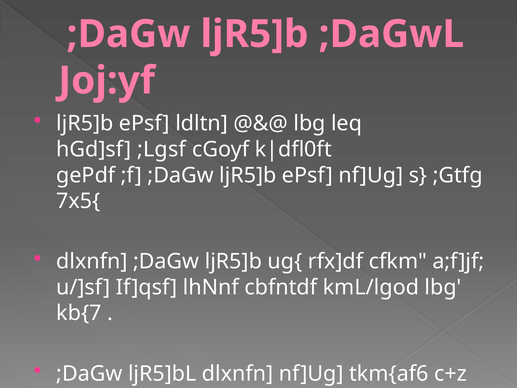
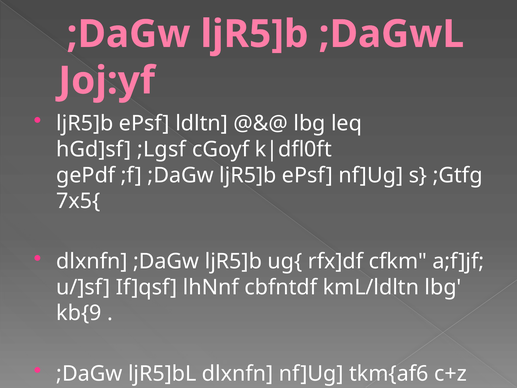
kmL/lgod: kmL/lgod -> kmL/ldltn
kb{7: kb{7 -> kb{9
